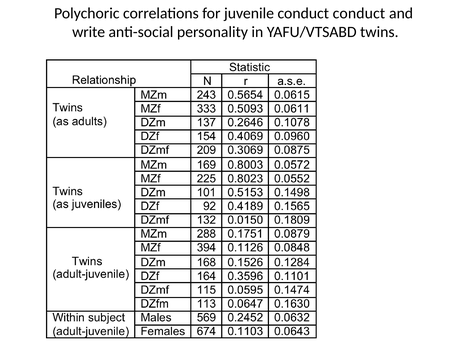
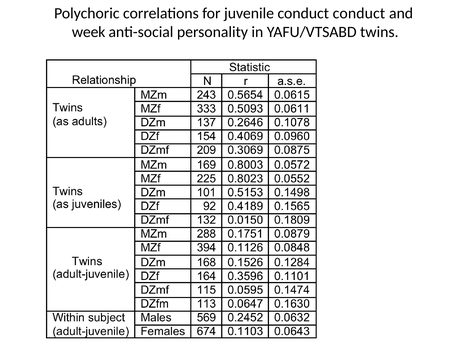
write: write -> week
